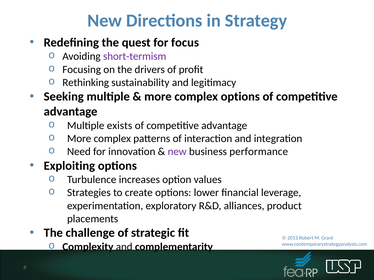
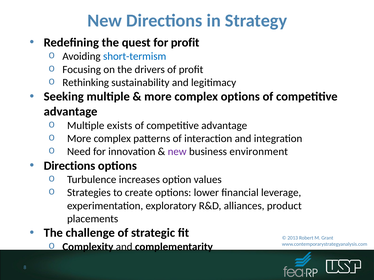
for focus: focus -> profit
short-termism colour: purple -> blue
performance: performance -> environment
Exploiting at (69, 166): Exploiting -> Directions
